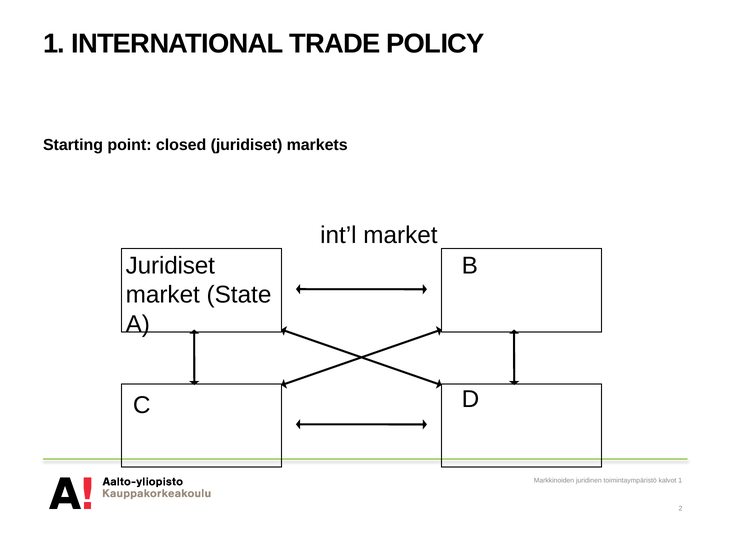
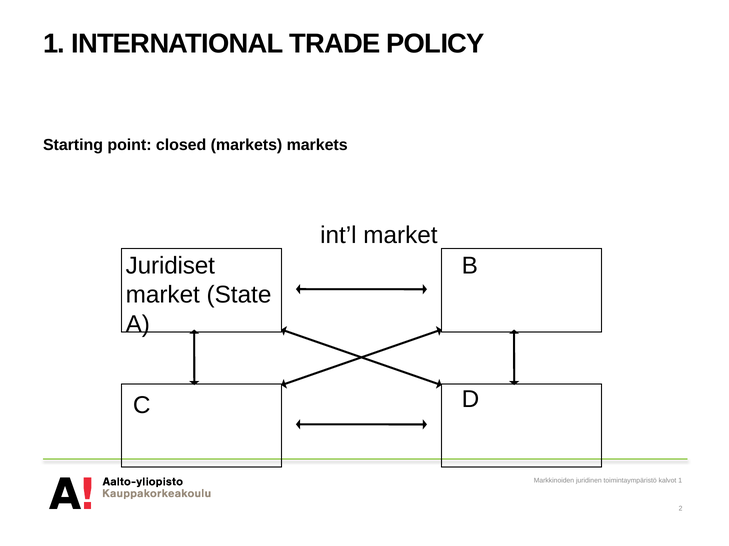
closed juridiset: juridiset -> markets
